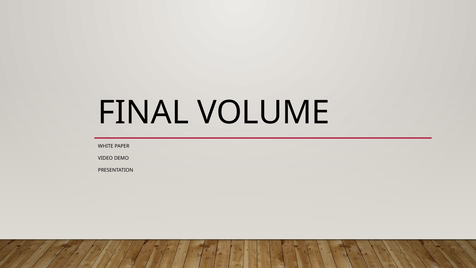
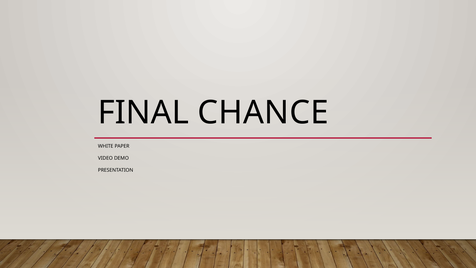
VOLUME: VOLUME -> CHANCE
